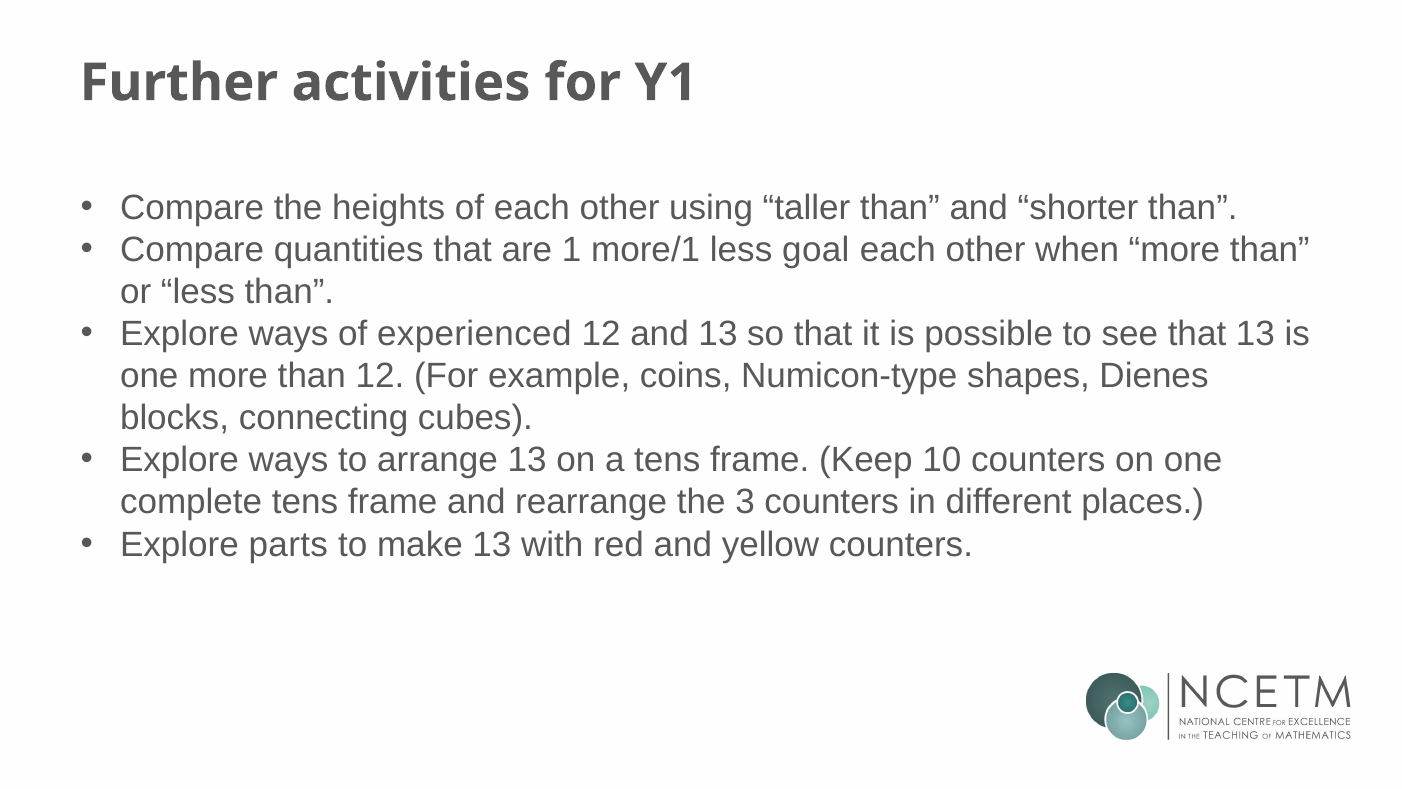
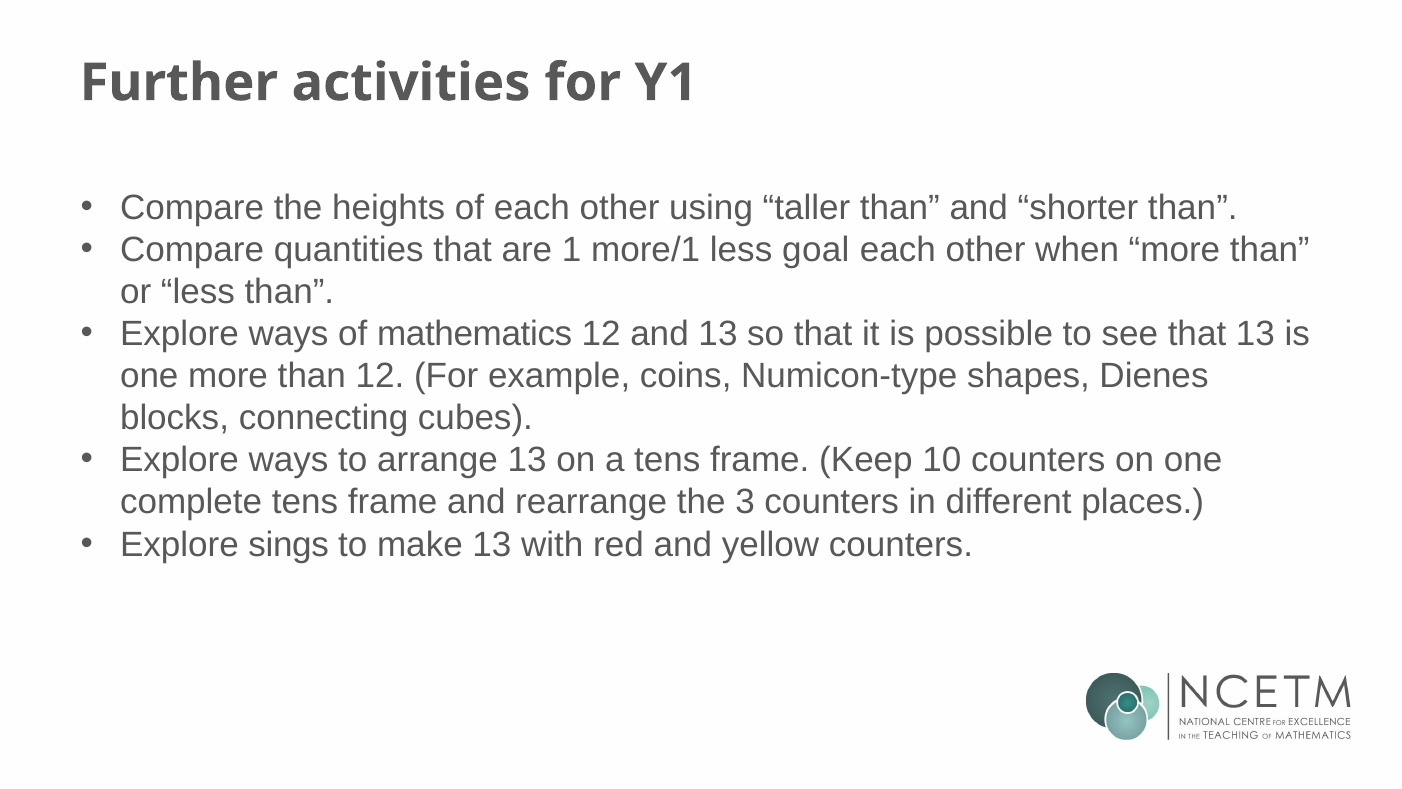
experienced: experienced -> mathematics
parts: parts -> sings
